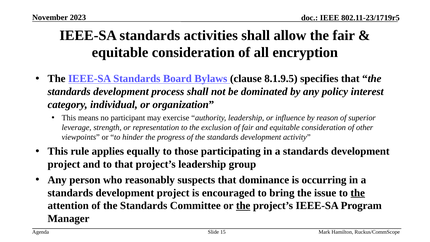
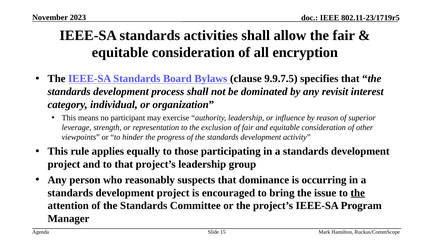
8.1.9.5: 8.1.9.5 -> 9.9.7.5
policy: policy -> revisit
the at (243, 206) underline: present -> none
